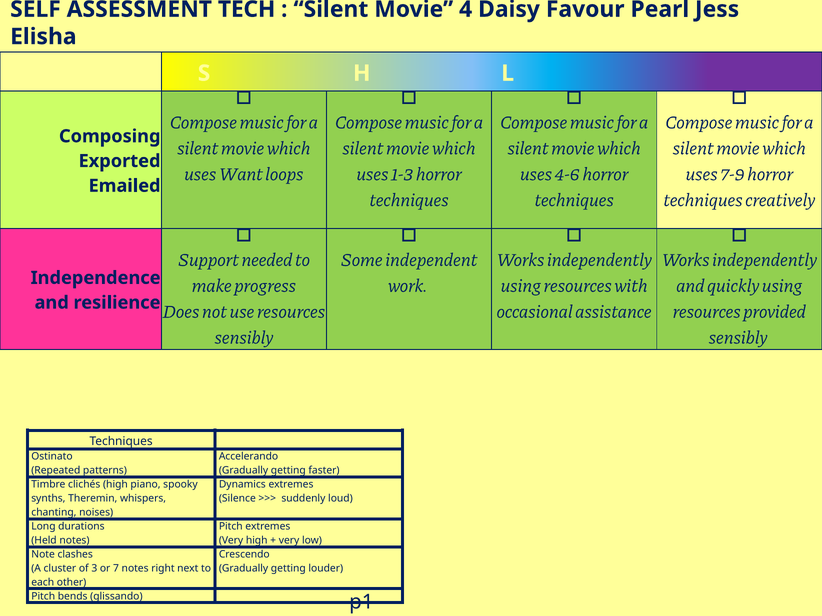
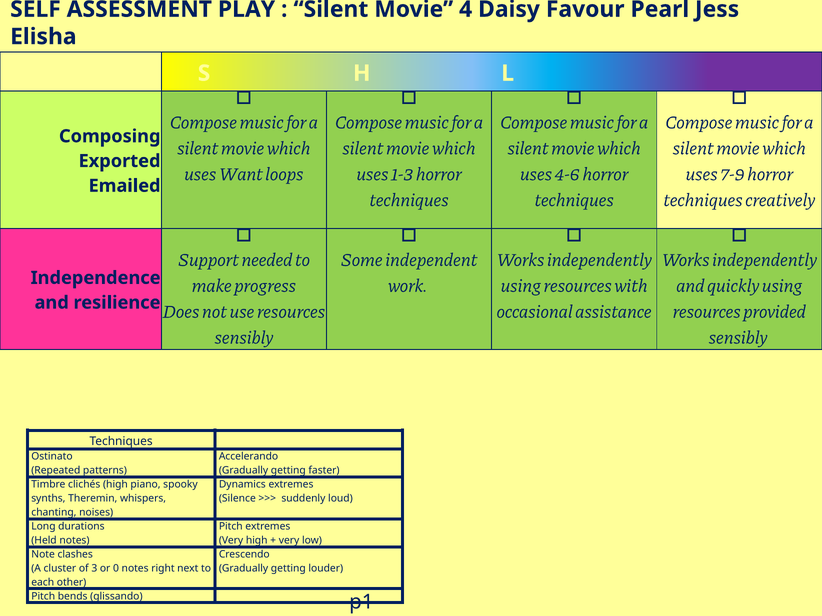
TECH: TECH -> PLAY
7: 7 -> 0
